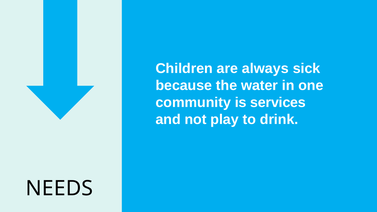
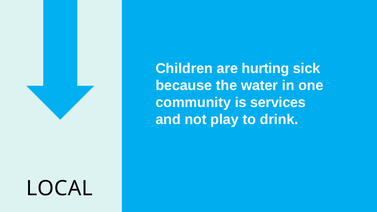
always: always -> hurting
NEEDS: NEEDS -> LOCAL
